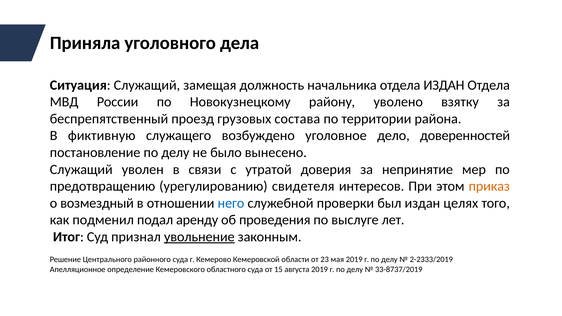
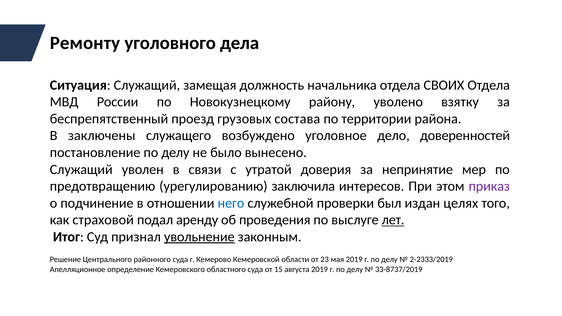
Приняла: Приняла -> Ремонту
отдела ИЗДАН: ИЗДАН -> СВОИХ
фиктивную: фиктивную -> заключены
свидетеля: свидетеля -> заключила
приказ colour: orange -> purple
возмездный: возмездный -> подчинение
подменил: подменил -> страховой
лет underline: none -> present
